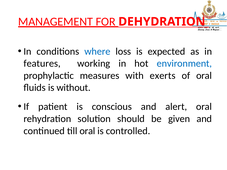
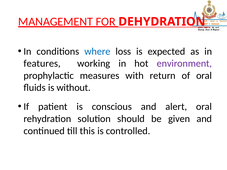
environment colour: blue -> purple
exerts: exerts -> return
till oral: oral -> this
